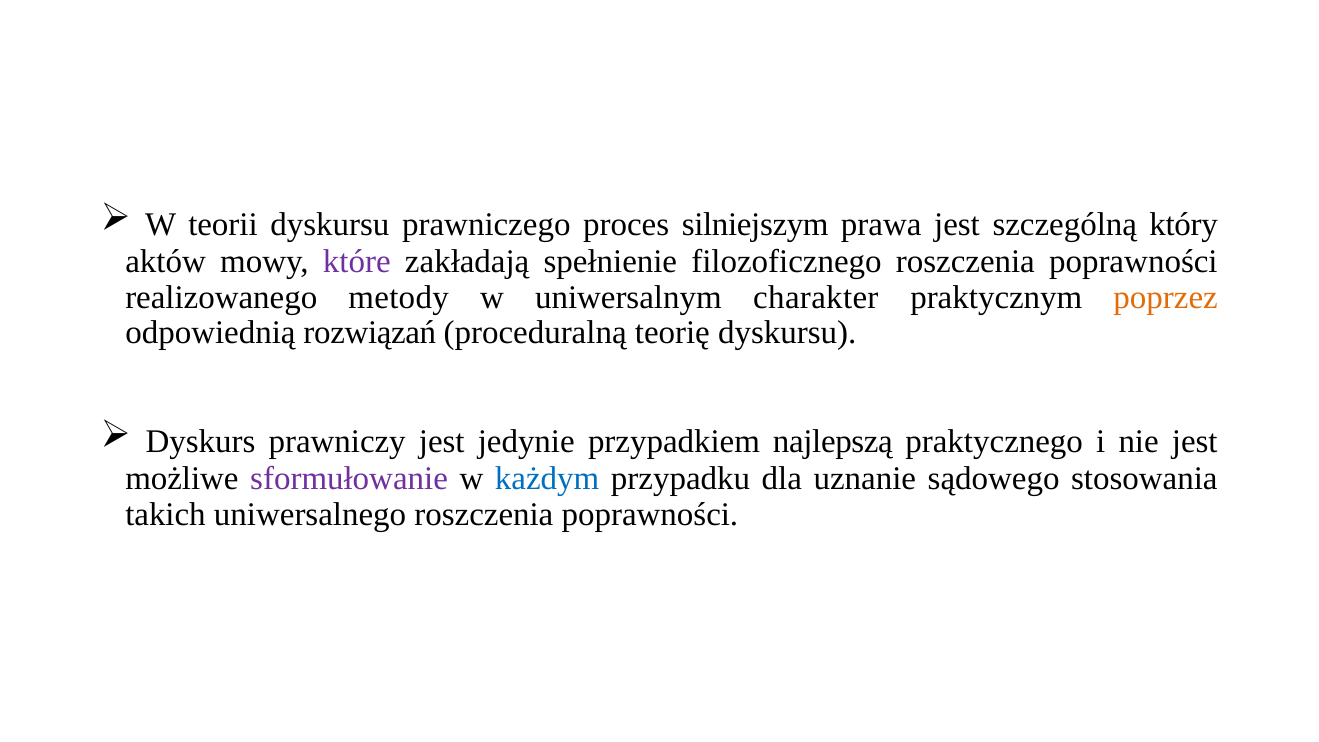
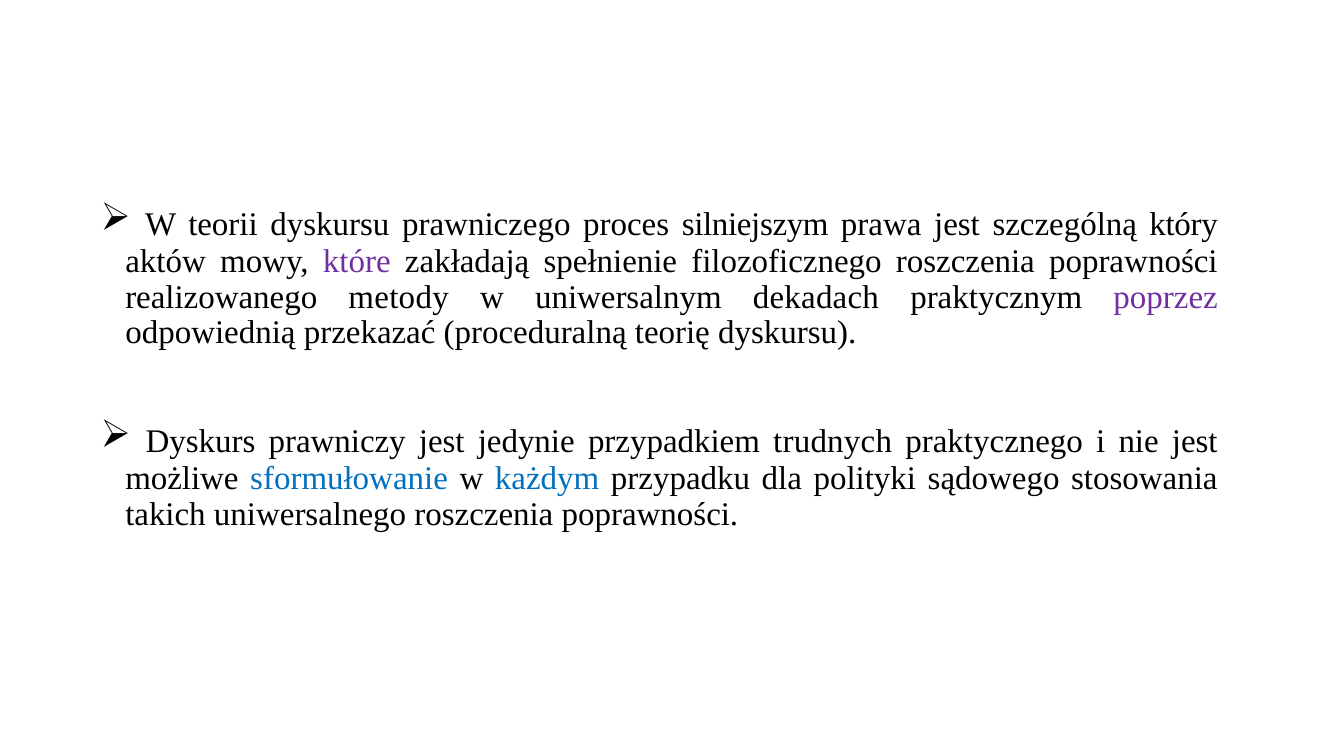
charakter: charakter -> dekadach
poprzez colour: orange -> purple
rozwiązań: rozwiązań -> przekazać
najlepszą: najlepszą -> trudnych
sformułowanie colour: purple -> blue
uznanie: uznanie -> polityki
